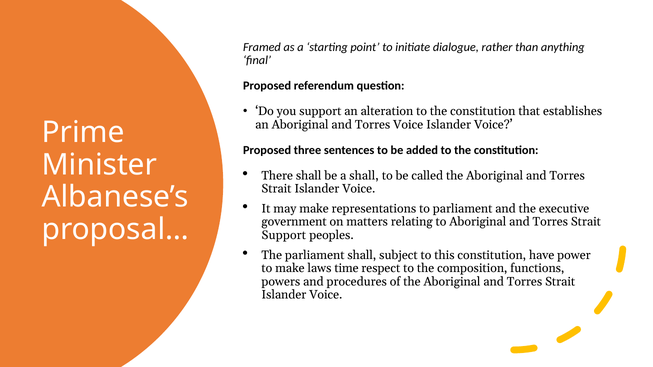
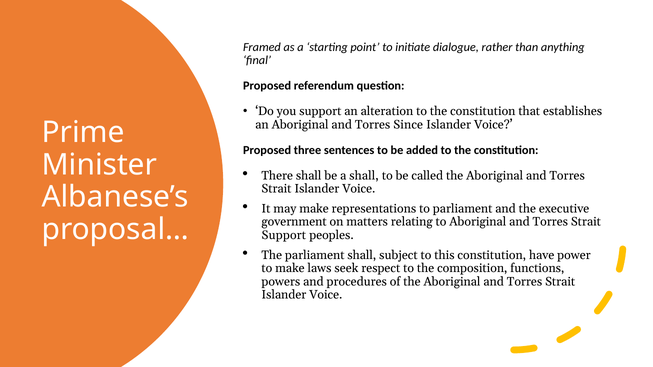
Torres Voice: Voice -> Since
time: time -> seek
